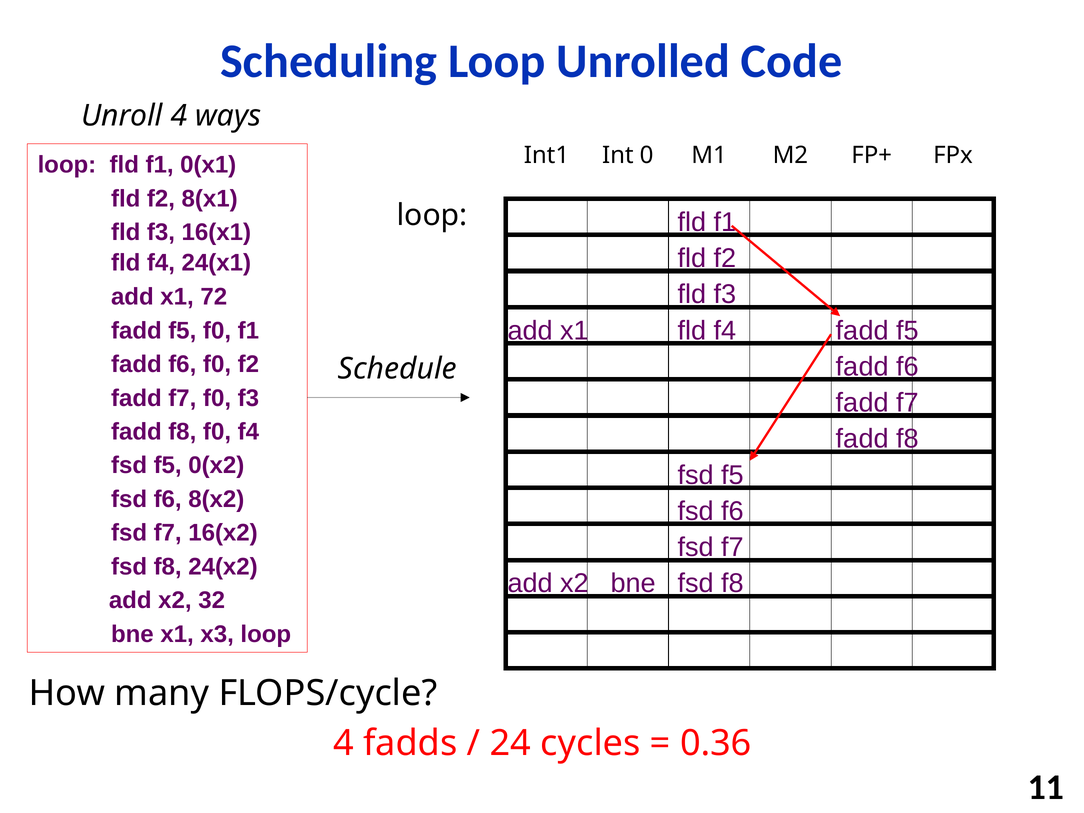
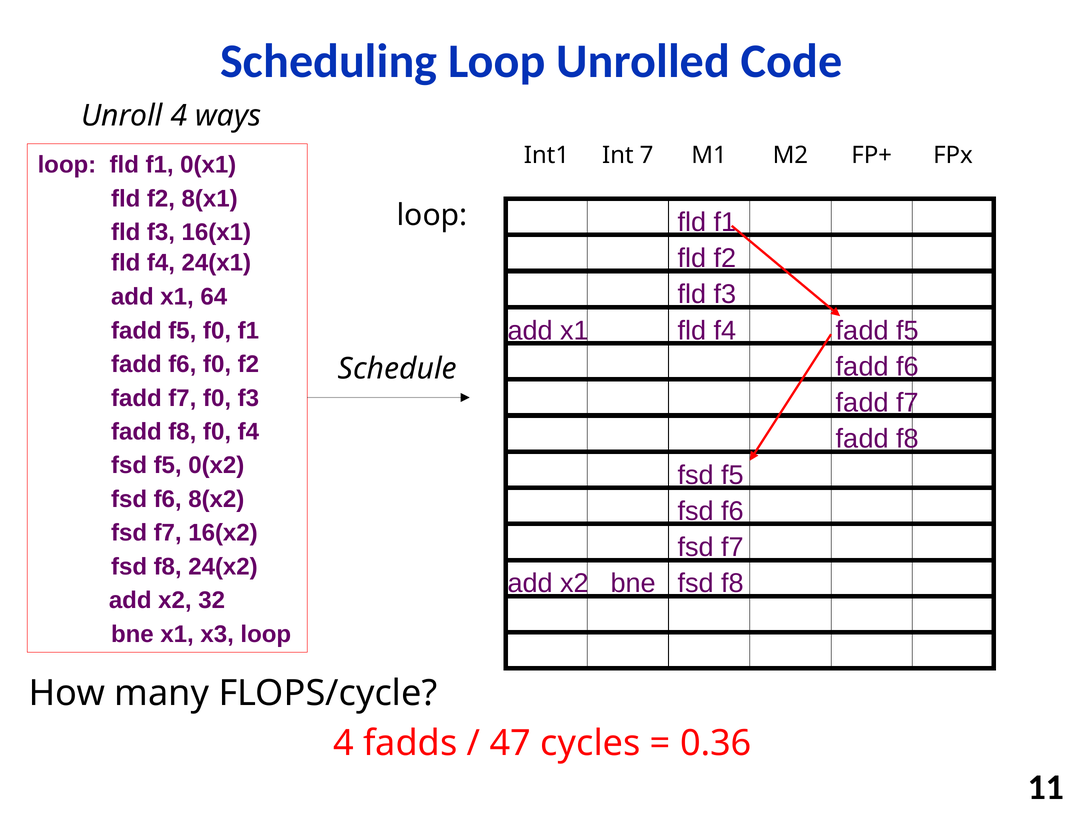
0: 0 -> 7
72: 72 -> 64
24: 24 -> 47
